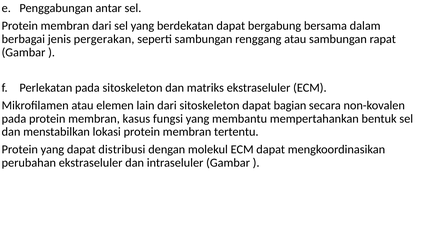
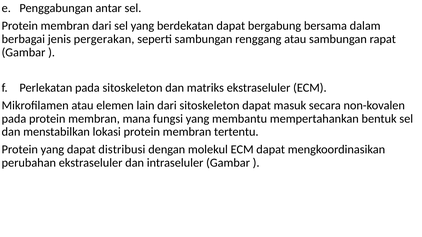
bagian: bagian -> masuk
kasus: kasus -> mana
